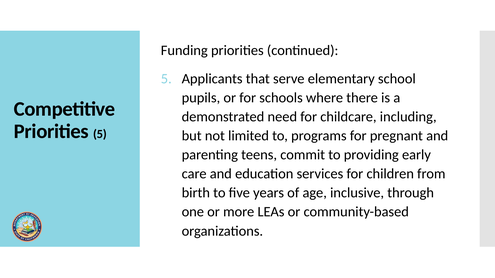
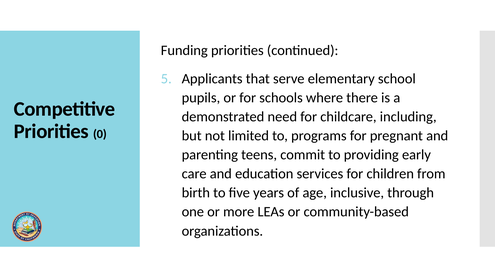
Priorities 5: 5 -> 0
